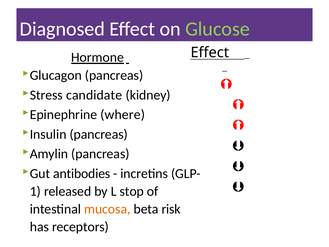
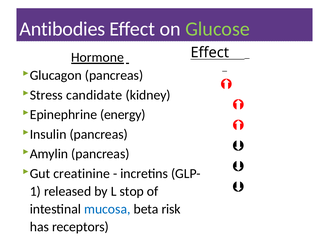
Diagnosed: Diagnosed -> Antibodies
where: where -> energy
antibodies: antibodies -> creatinine
mucosa colour: orange -> blue
